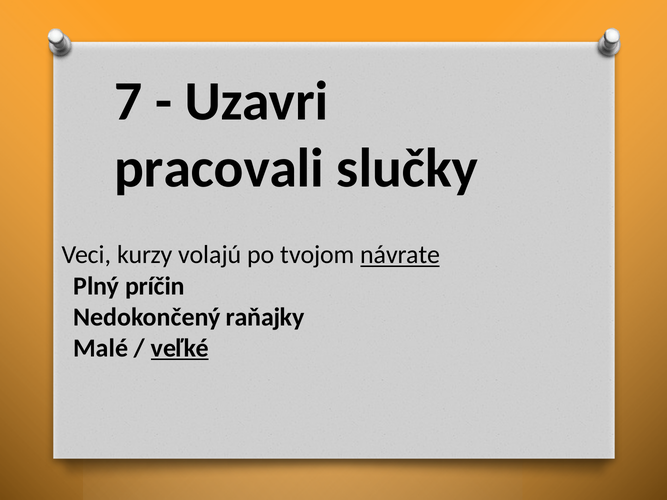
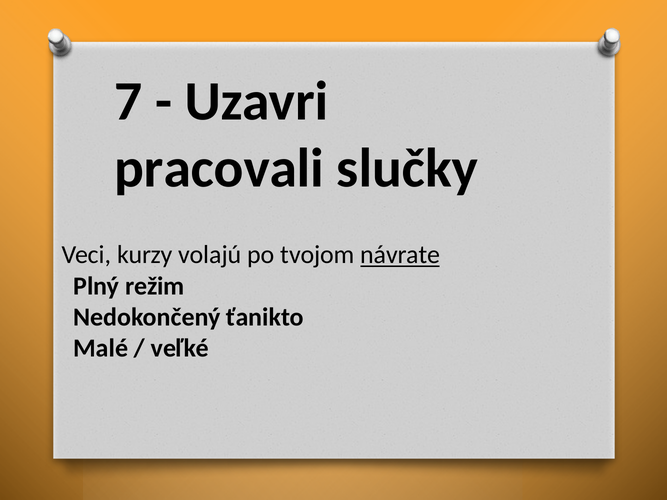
príčin: príčin -> režim
raňajky: raňajky -> ťanikto
veľké underline: present -> none
